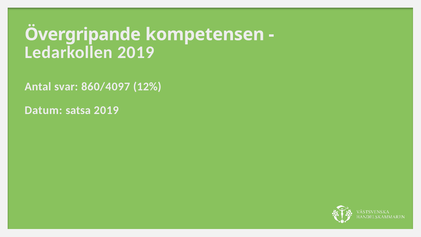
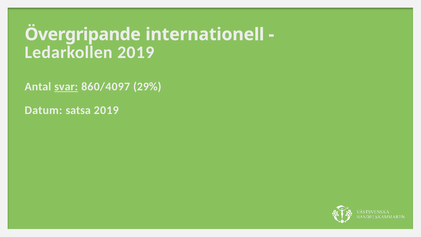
kompetensen: kompetensen -> internationell
svar underline: none -> present
12%: 12% -> 29%
